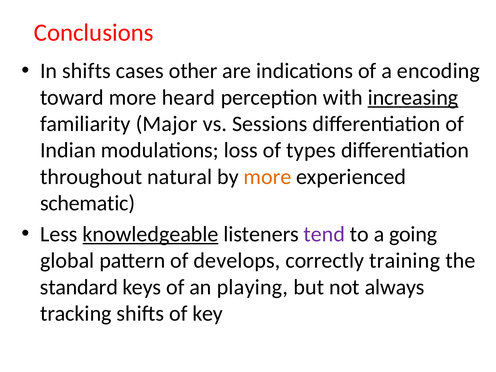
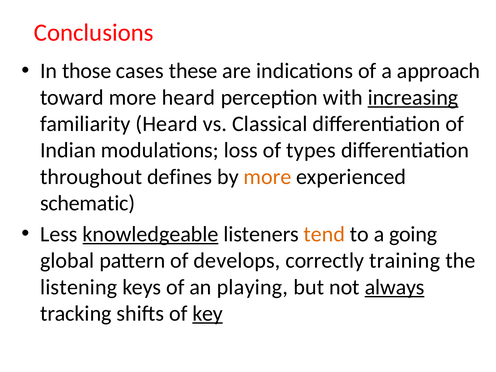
In shifts: shifts -> those
other: other -> these
encoding: encoding -> approach
familiarity Major: Major -> Heard
Sessions: Sessions -> Classical
natural: natural -> defines
tend colour: purple -> orange
standard: standard -> listening
always underline: none -> present
key underline: none -> present
